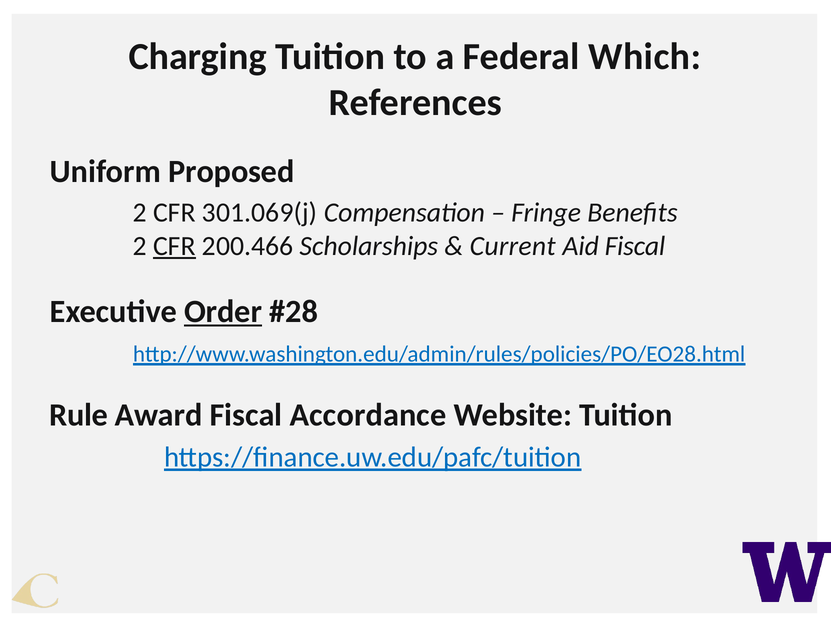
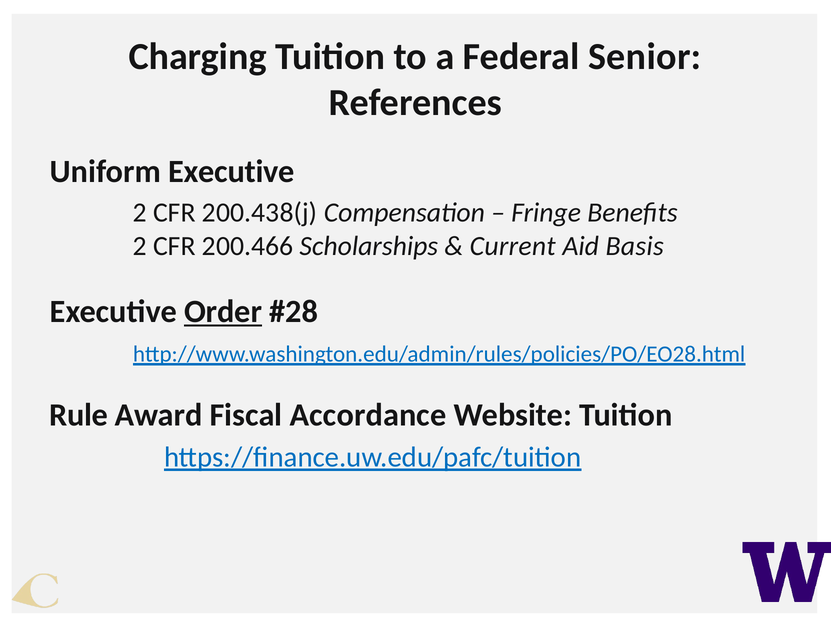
Which: Which -> Senior
Uniform Proposed: Proposed -> Executive
301.069(j: 301.069(j -> 200.438(j
CFR at (174, 246) underline: present -> none
Aid Fiscal: Fiscal -> Basis
